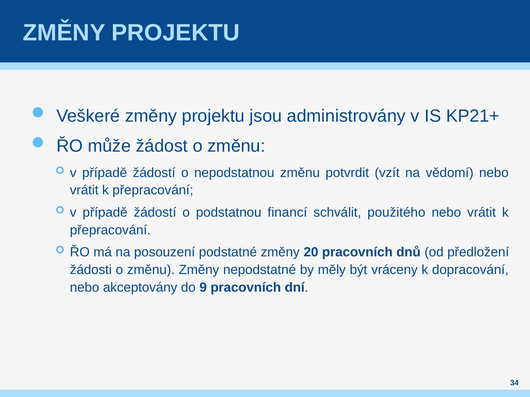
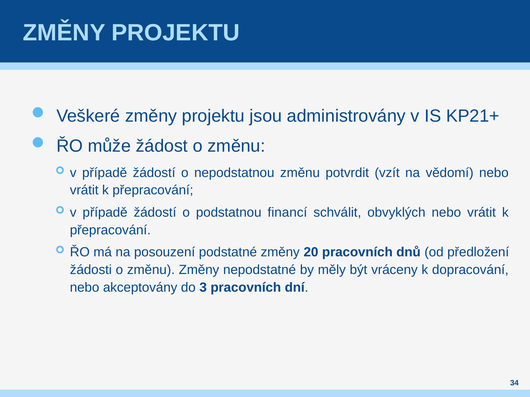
použitého: použitého -> obvyklých
9: 9 -> 3
